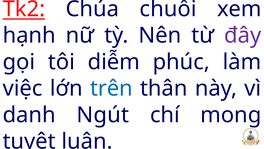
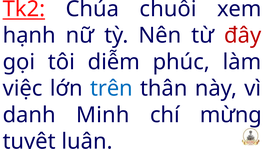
đây colour: purple -> red
Ngút: Ngút -> Minh
mong: mong -> mừng
